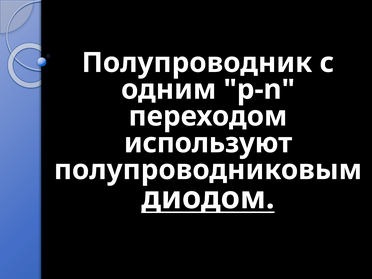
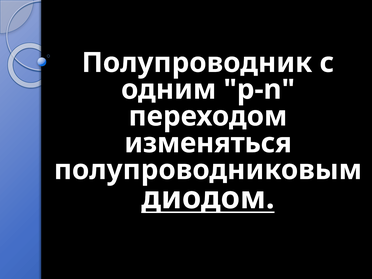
используют: используют -> изменяться
